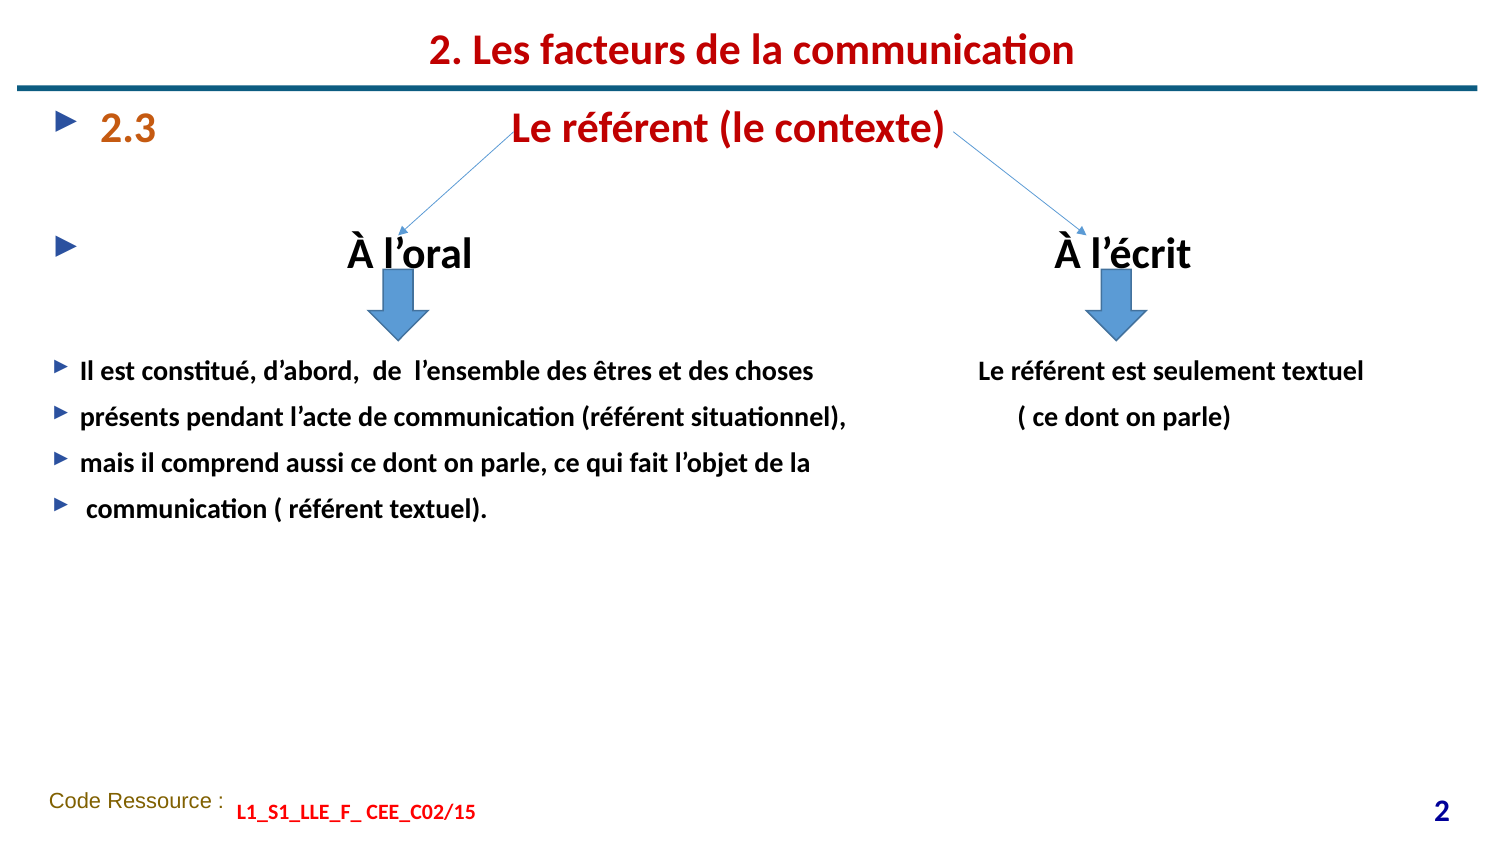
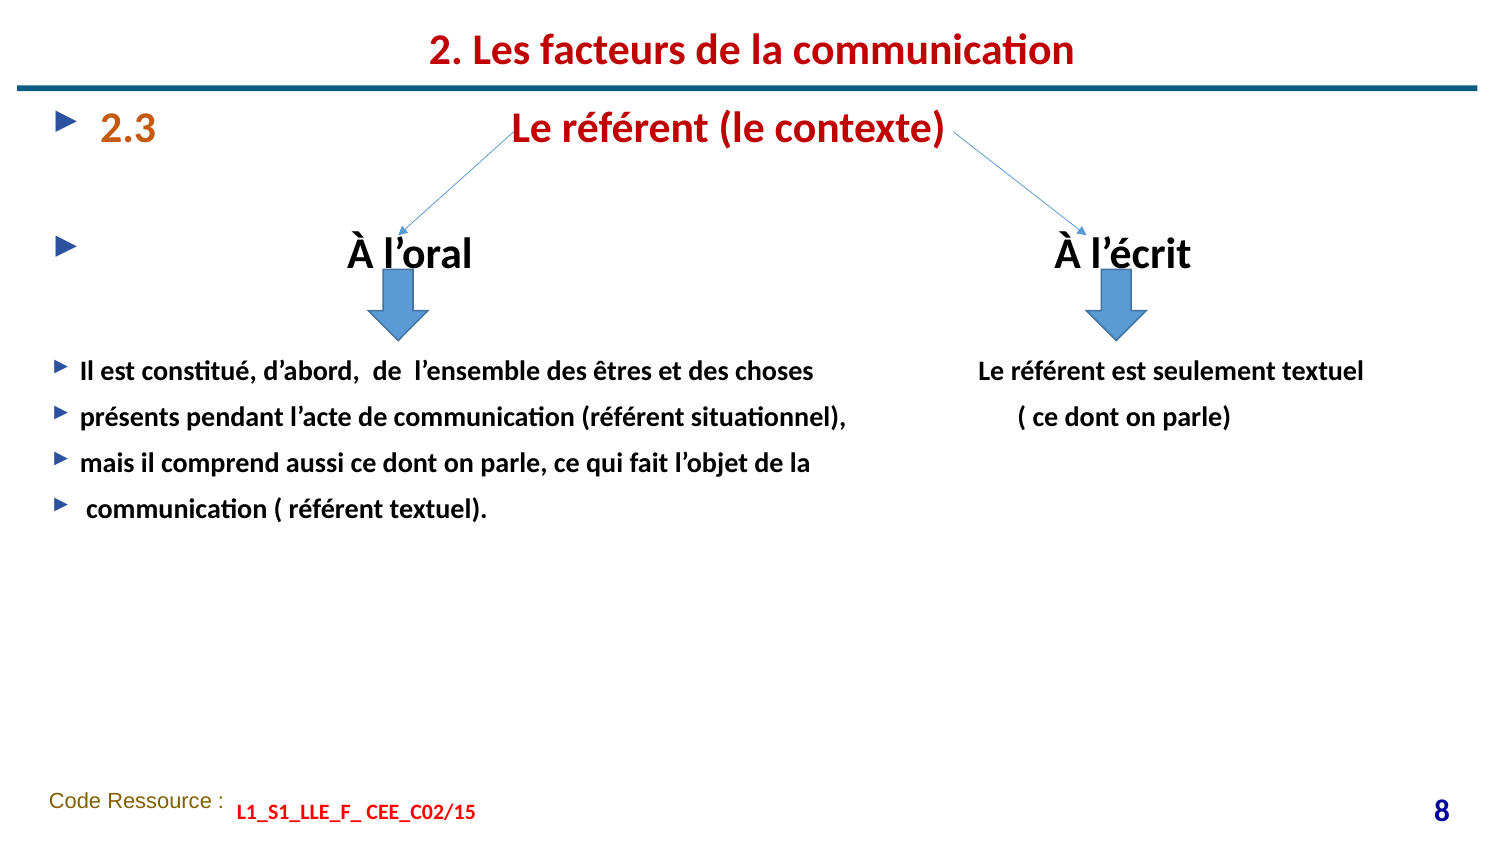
CEE_C02/15 2: 2 -> 8
